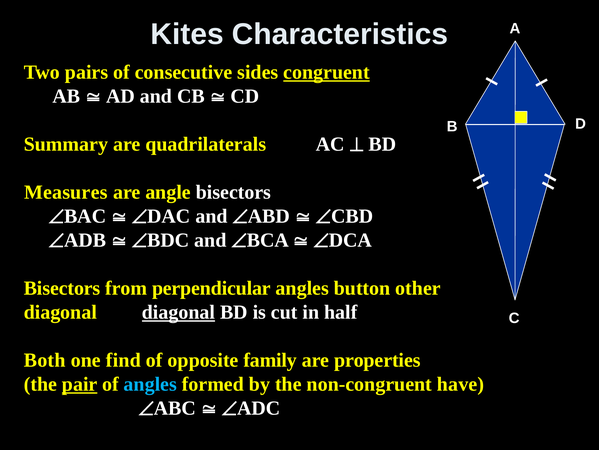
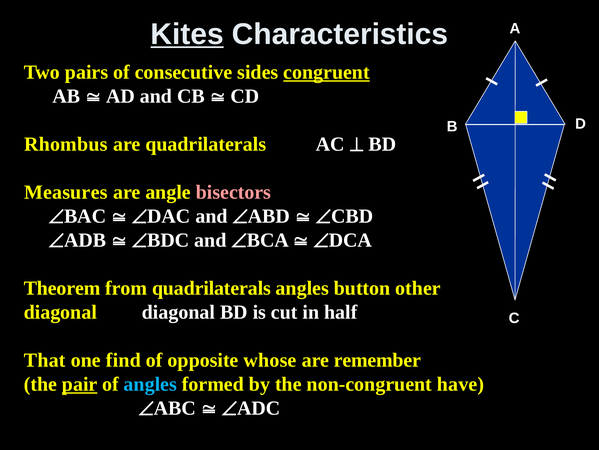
Kites underline: none -> present
Summary: Summary -> Rhombus
bisectors at (233, 192) colour: white -> pink
Bisectors at (62, 288): Bisectors -> Theorem
from perpendicular: perpendicular -> quadrilaterals
diagonal at (178, 312) underline: present -> none
Both: Both -> That
family: family -> whose
properties: properties -> remember
